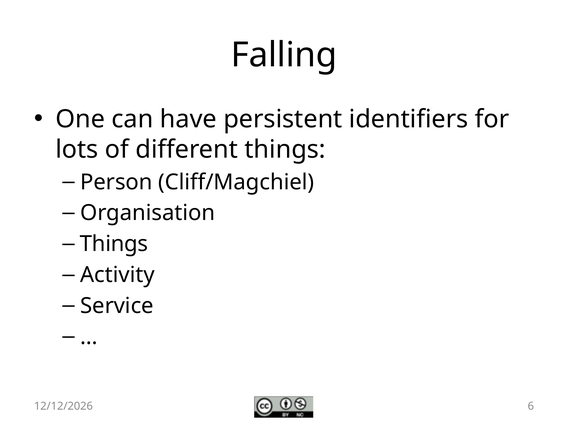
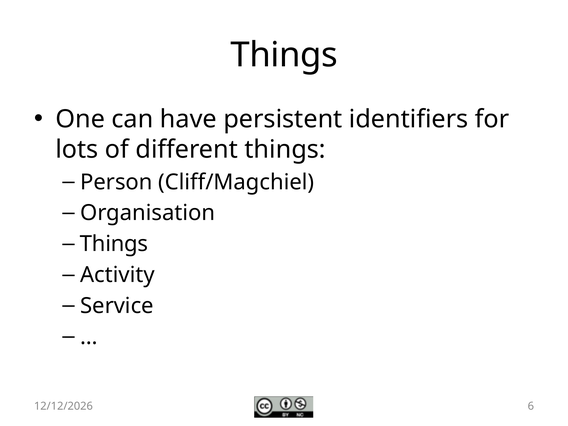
Falling at (284, 55): Falling -> Things
